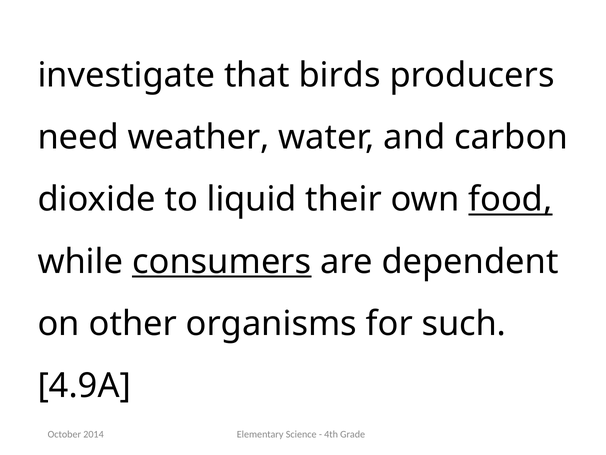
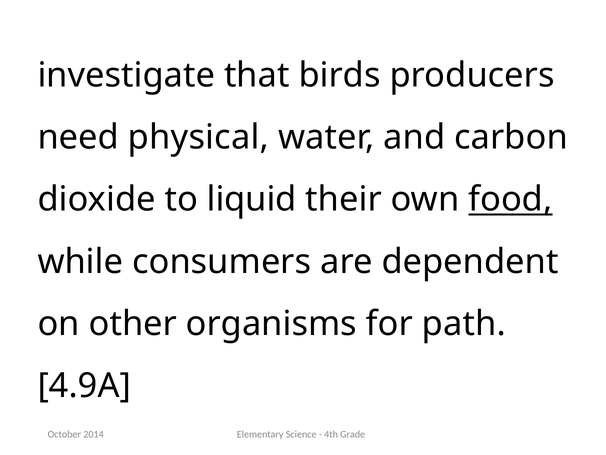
weather: weather -> physical
consumers underline: present -> none
such: such -> path
